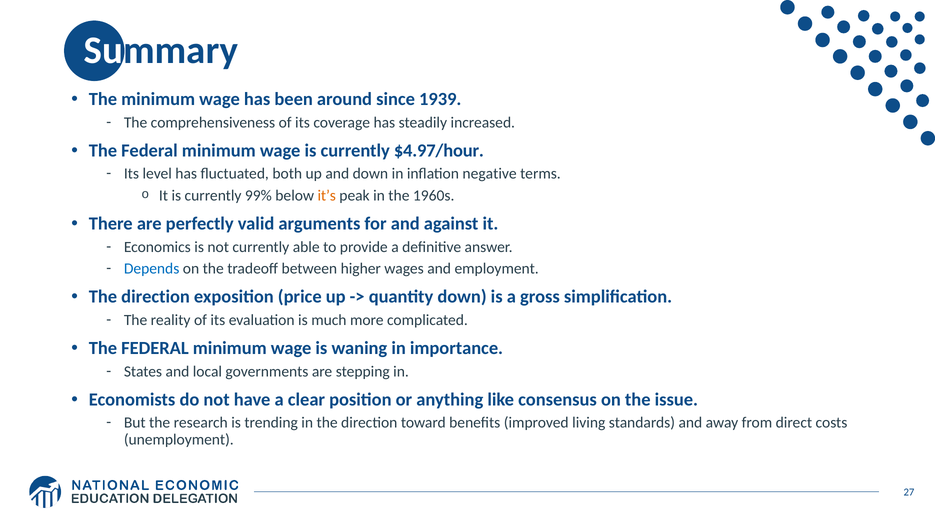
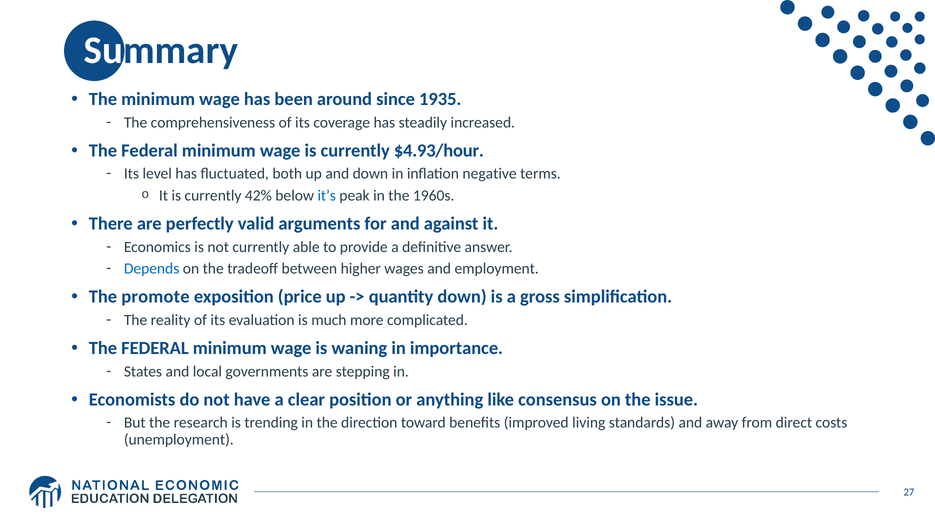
1939: 1939 -> 1935
$4.97/hour: $4.97/hour -> $4.93/hour
99%: 99% -> 42%
it’s colour: orange -> blue
direction at (156, 297): direction -> promote
